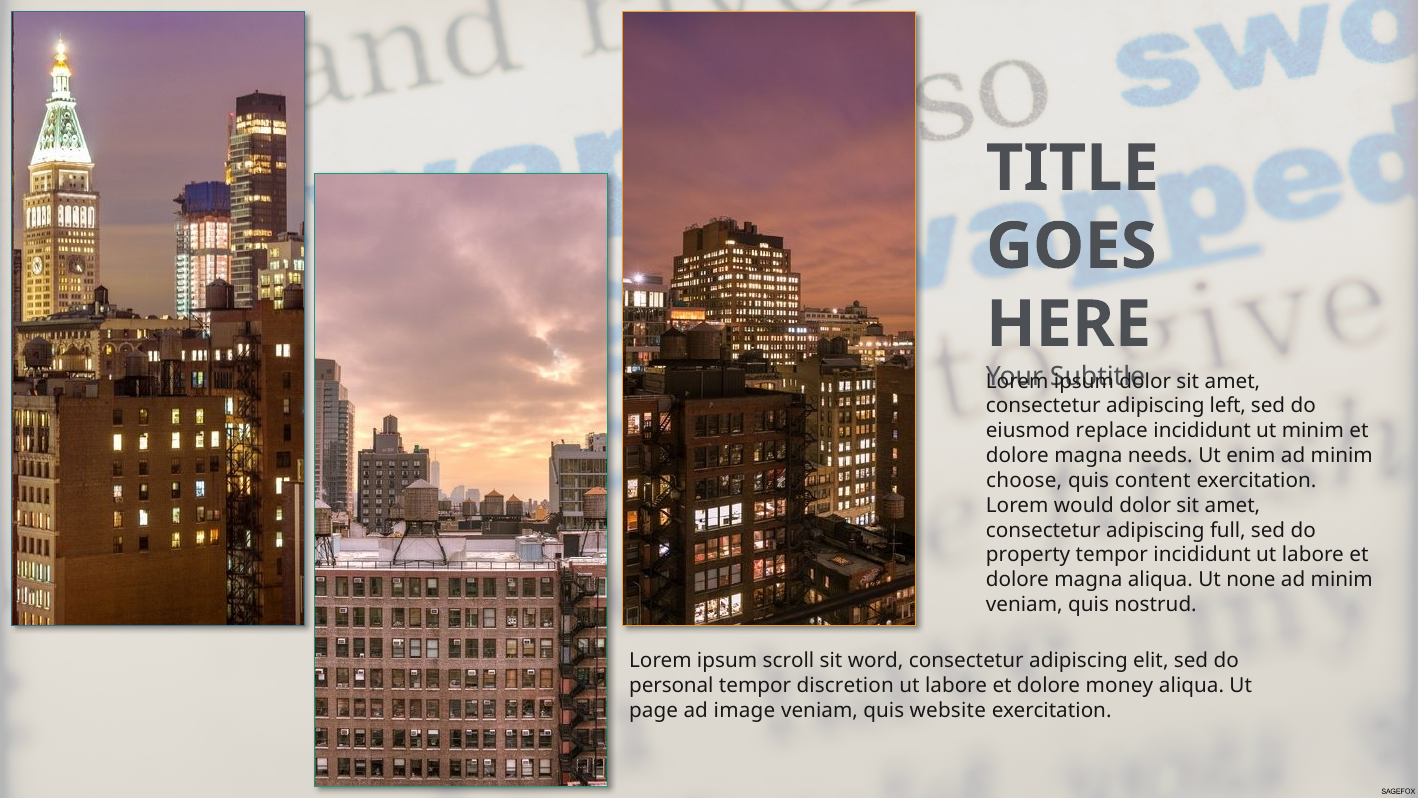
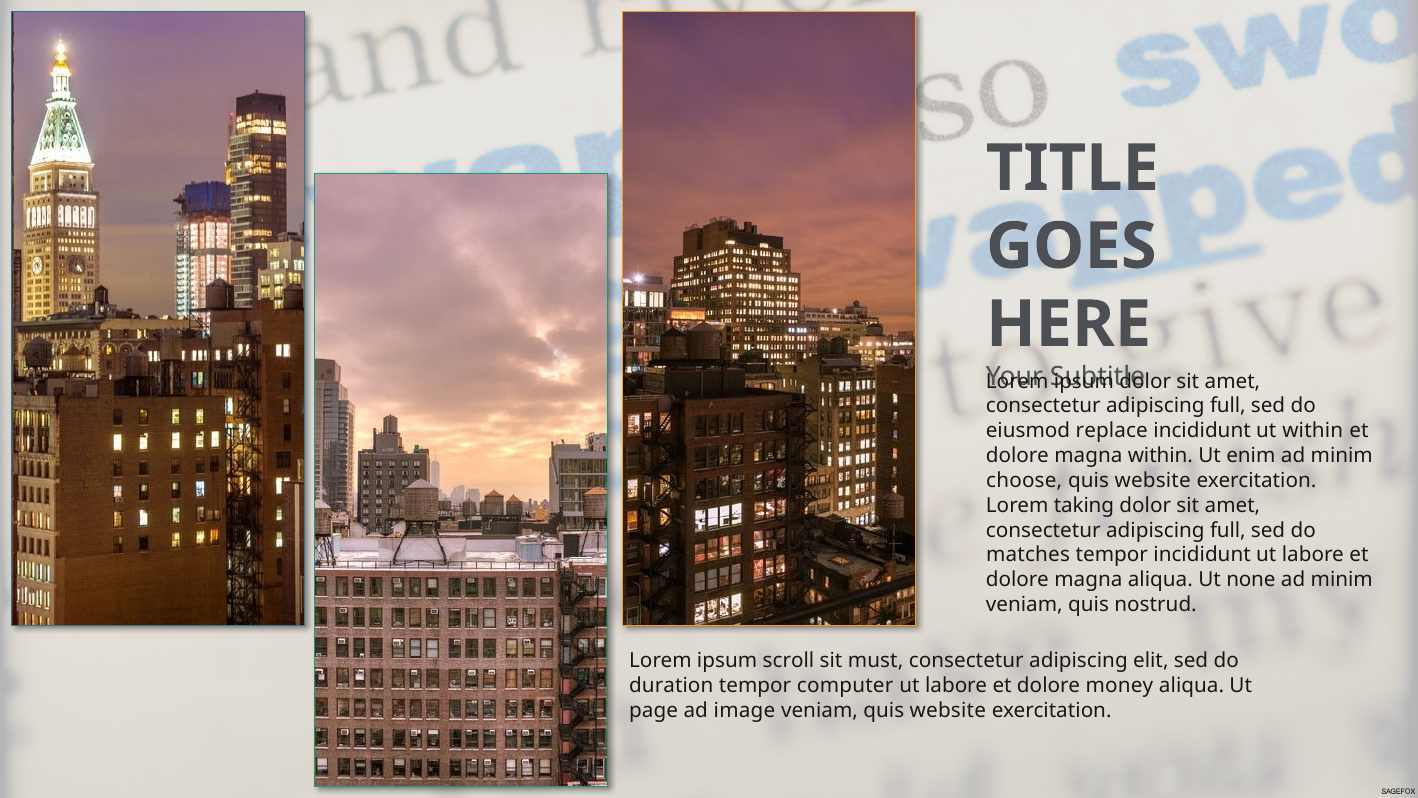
left at (1228, 406): left -> full
ut minim: minim -> within
magna needs: needs -> within
content at (1153, 480): content -> website
would: would -> taking
property: property -> matches
word: word -> must
personal: personal -> duration
discretion: discretion -> computer
